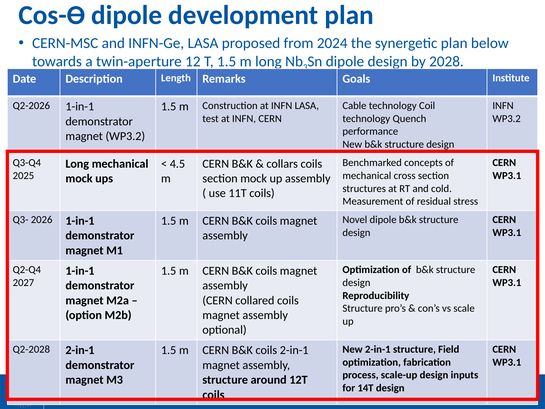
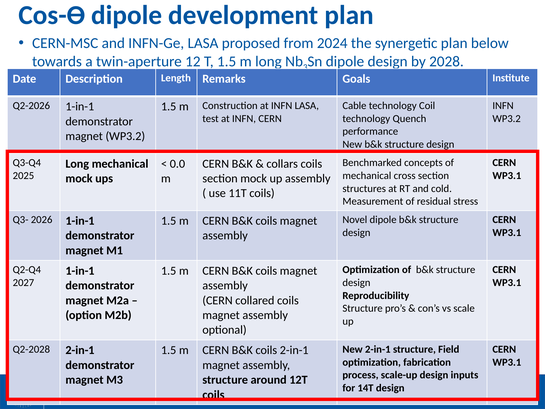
4.5: 4.5 -> 0.0
